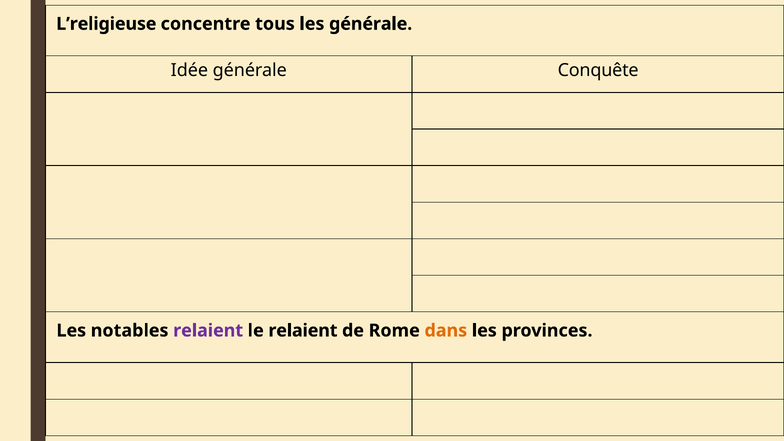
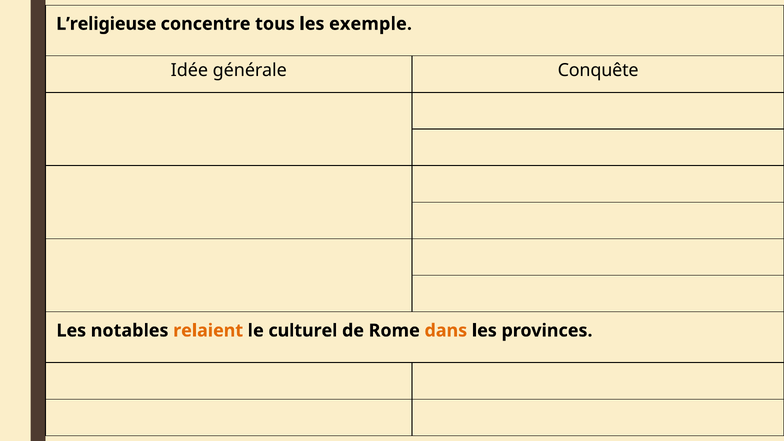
les générale: générale -> exemple
relaient at (208, 331) colour: purple -> orange
le relaient: relaient -> culturel
